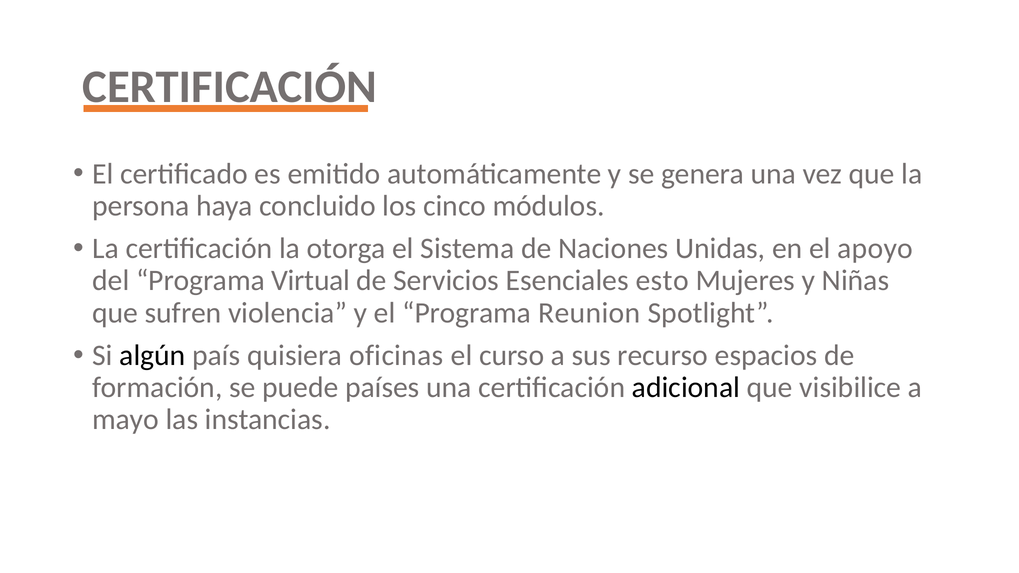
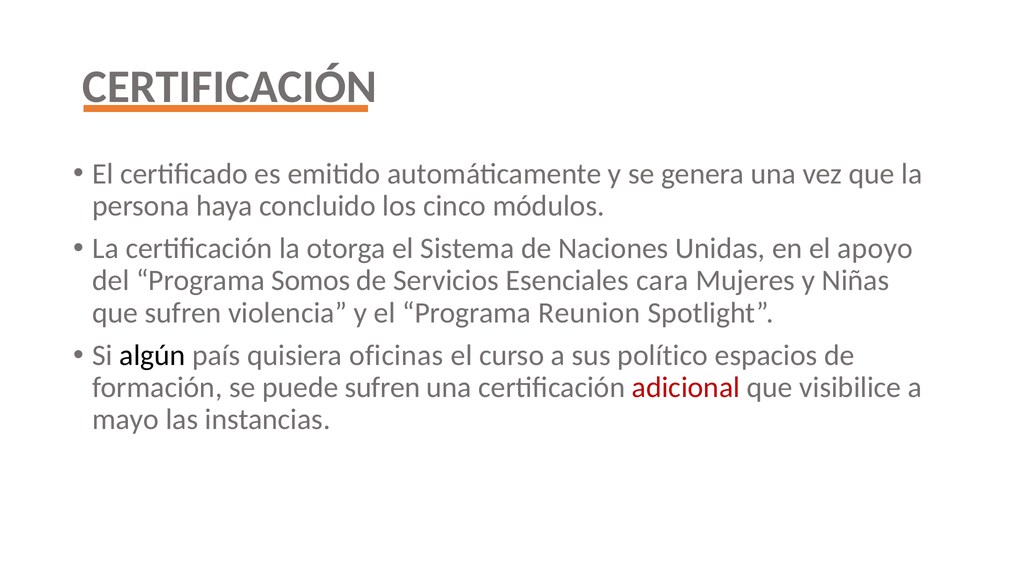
Virtual: Virtual -> Somos
esto: esto -> cara
recurso: recurso -> político
puede países: países -> sufren
adicional colour: black -> red
